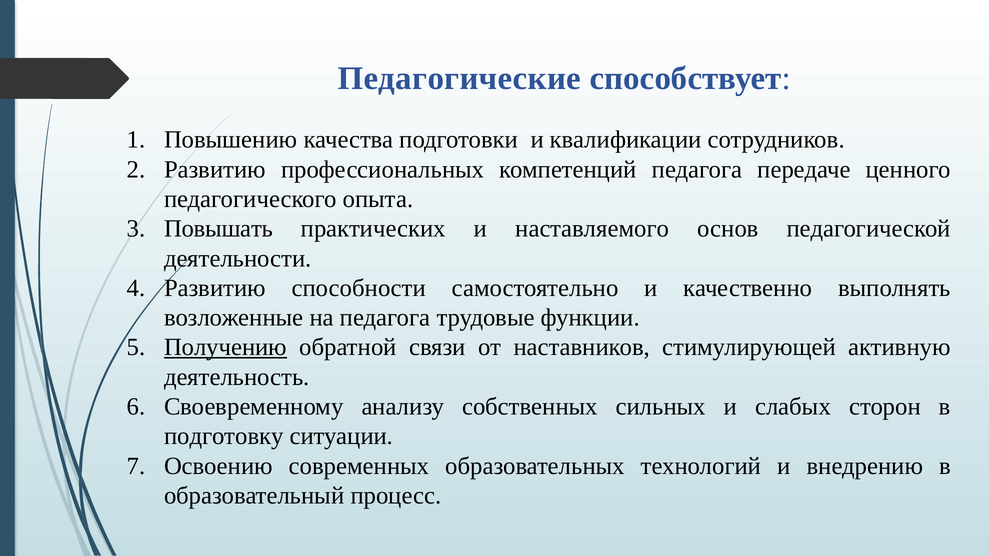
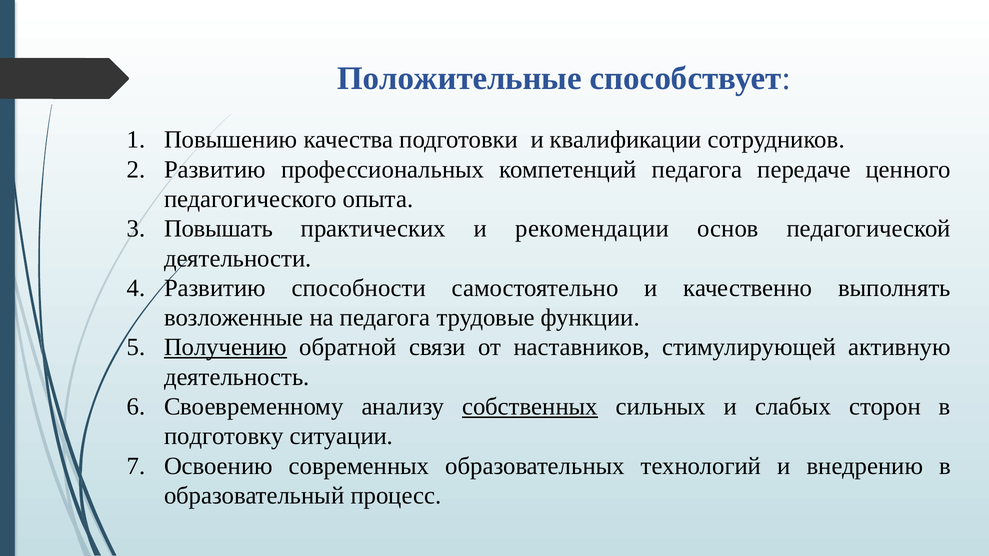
Педагогические: Педагогические -> Положительные
наставляемого: наставляемого -> рекомендации
собственных underline: none -> present
